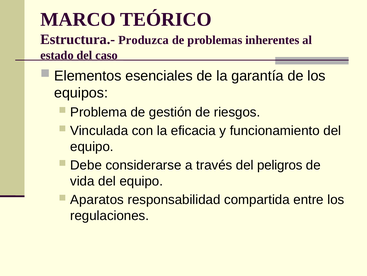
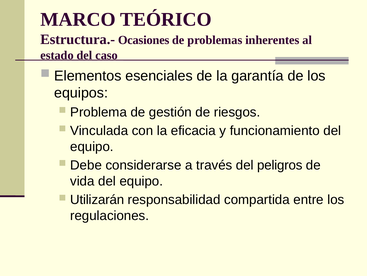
Produzca: Produzca -> Ocasiones
Aparatos: Aparatos -> Utilizarán
